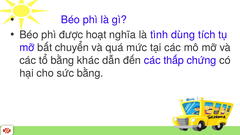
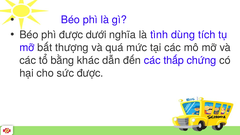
hoạt: hoạt -> dưới
chuyển: chuyển -> thượng
sức bằng: bằng -> được
